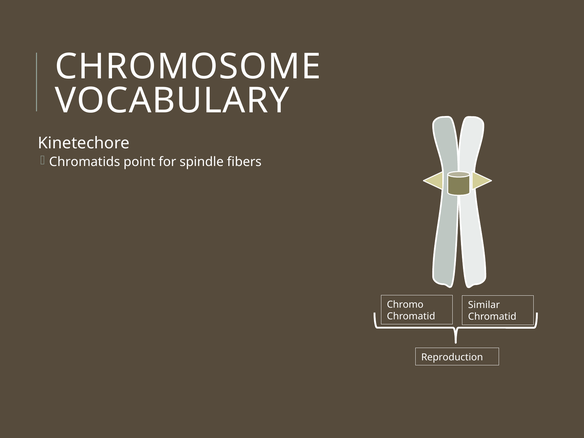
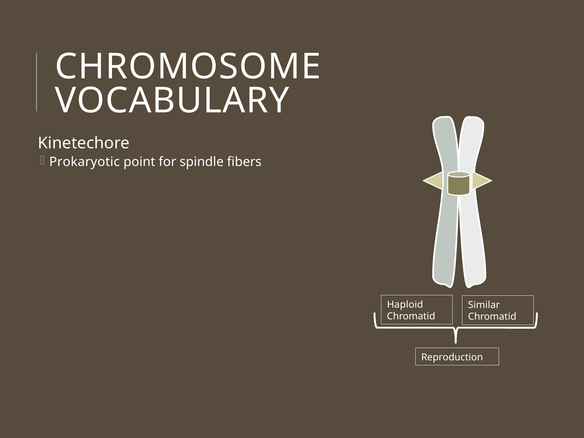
Chromatids: Chromatids -> Prokaryotic
Chromo: Chromo -> Haploid
